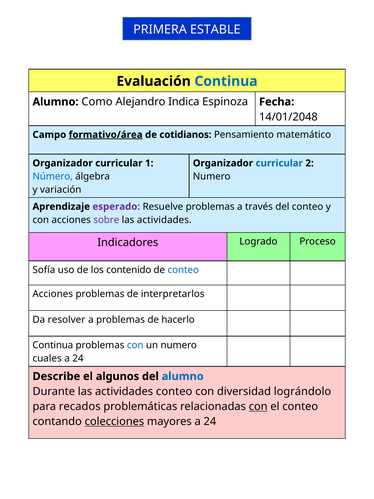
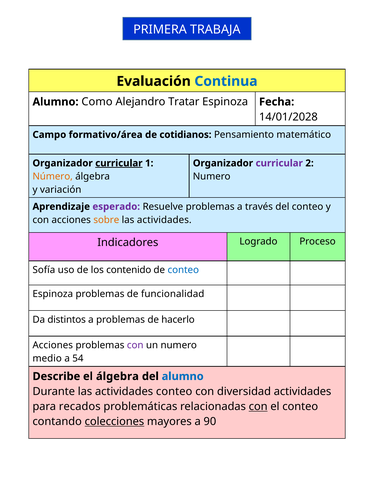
ESTABLE: ESTABLE -> TRABAJA
Indica: Indica -> Tratar
14/01/2048: 14/01/2048 -> 14/01/2028
formativo/área underline: present -> none
curricular at (119, 163) underline: none -> present
curricular at (279, 163) colour: blue -> purple
Número colour: blue -> orange
sobre colour: purple -> orange
Acciones at (53, 294): Acciones -> Espinoza
interpretarlos: interpretarlos -> funcionalidad
resolver: resolver -> distintos
Continua at (53, 345): Continua -> Acciones
con at (135, 345) colour: blue -> purple
cuales: cuales -> medio
24 at (78, 358): 24 -> 54
el algunos: algunos -> álgebra
diversidad lográndolo: lográndolo -> actividades
mayores a 24: 24 -> 90
